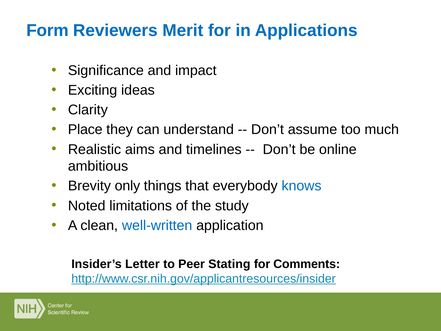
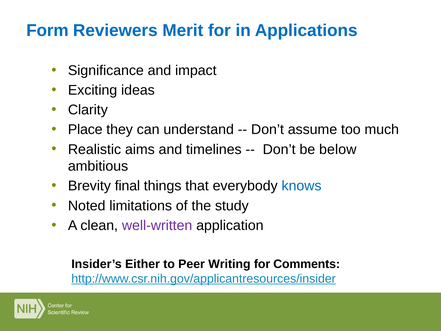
online: online -> below
only: only -> final
well-written colour: blue -> purple
Letter: Letter -> Either
Stating: Stating -> Writing
